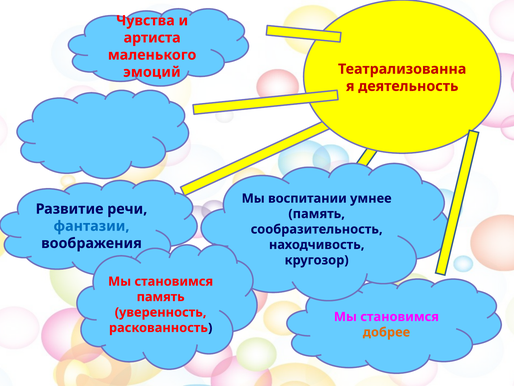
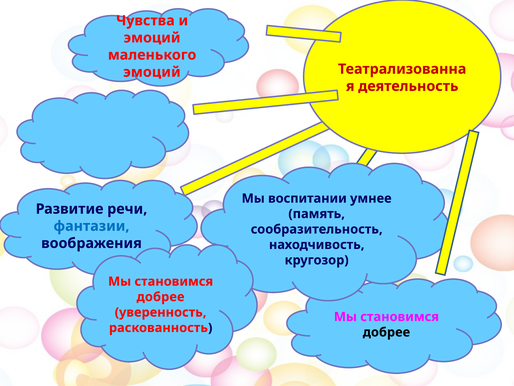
артиста at (152, 38): артиста -> эмоций
память at (161, 297): память -> добрее
добрее at (386, 332) colour: orange -> black
